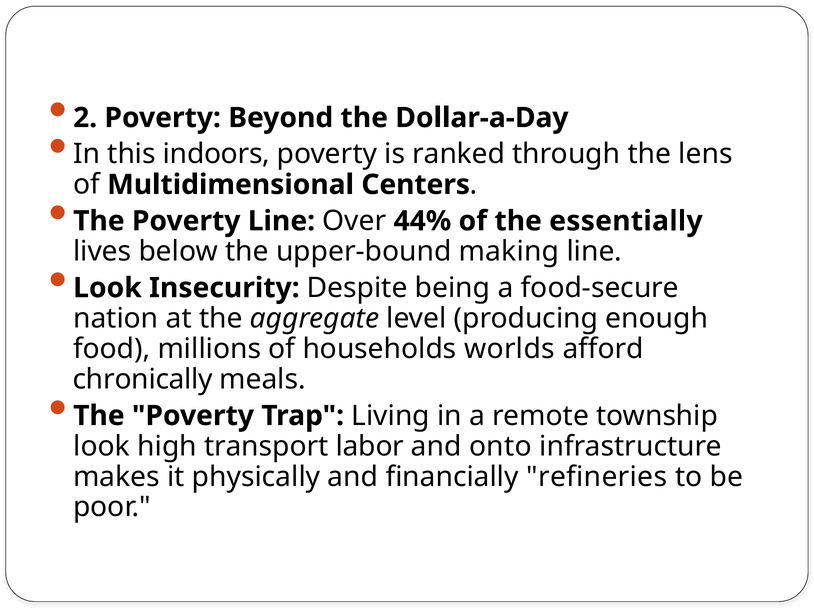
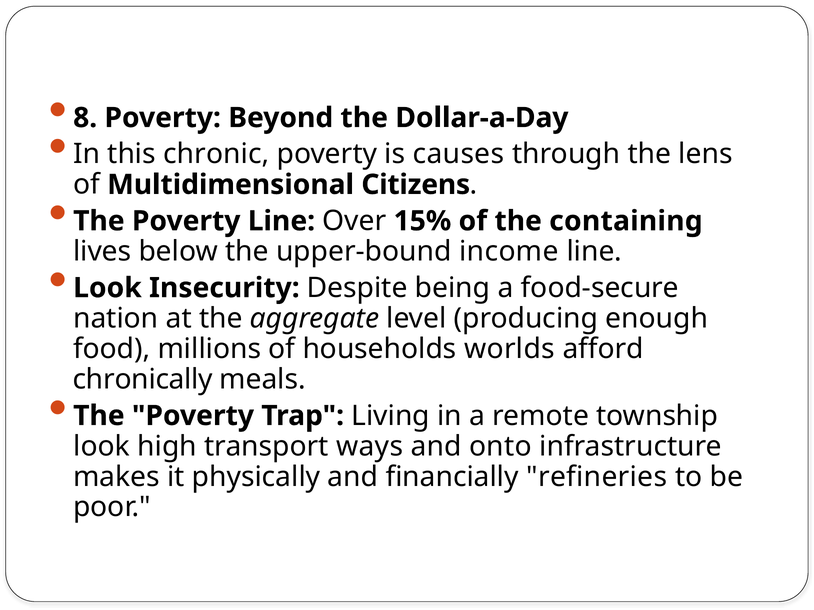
2: 2 -> 8
indoors: indoors -> chronic
ranked: ranked -> causes
Centers: Centers -> Citizens
44%: 44% -> 15%
essentially: essentially -> containing
making: making -> income
labor: labor -> ways
